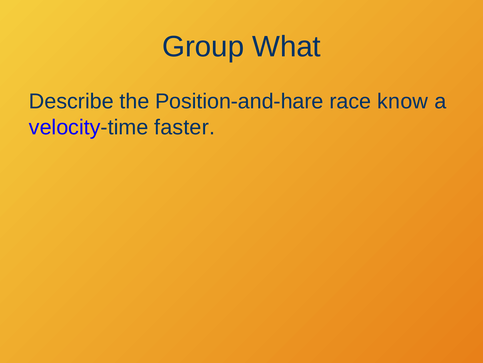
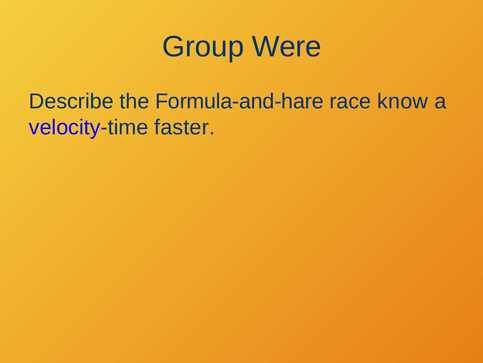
What: What -> Were
Position-and-hare: Position-and-hare -> Formula-and-hare
